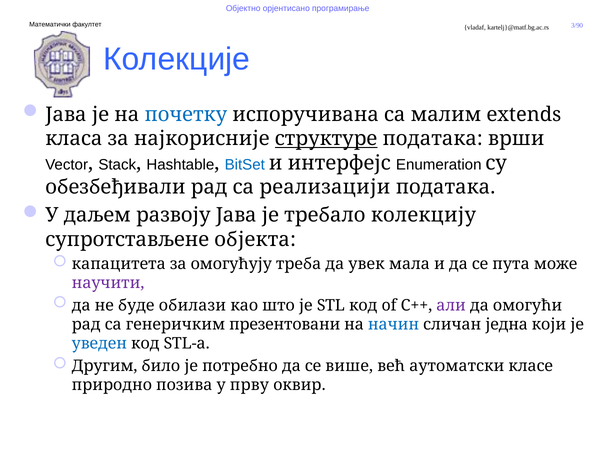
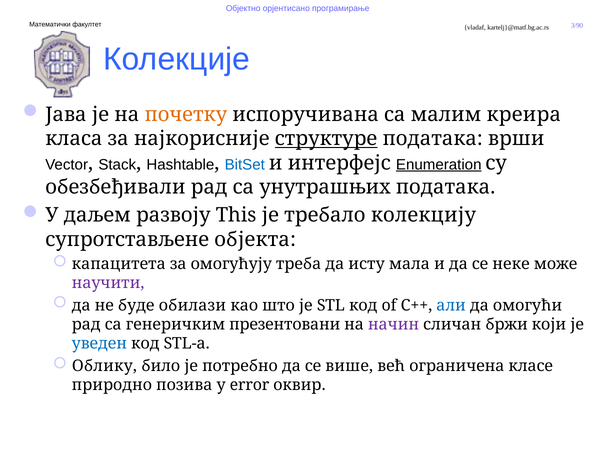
почетку colour: blue -> orange
еxtends: еxtends -> креира
Enumeration underline: none -> present
реализацији: реализацији -> унутрашњих
развоју Јава: Јава -> This
увек: увек -> исту
пута: пута -> неке
али colour: purple -> blue
начин colour: blue -> purple
једна: једна -> бржи
Другим: Другим -> Облику
аутоматски: аутоматски -> ограничена
прву: прву -> error
